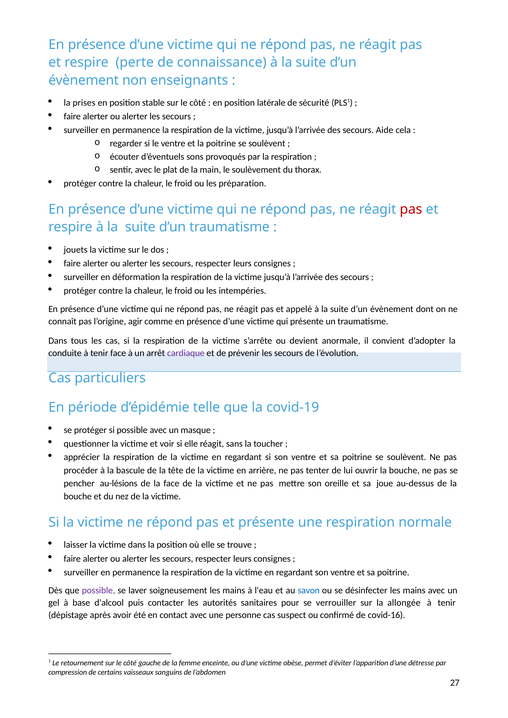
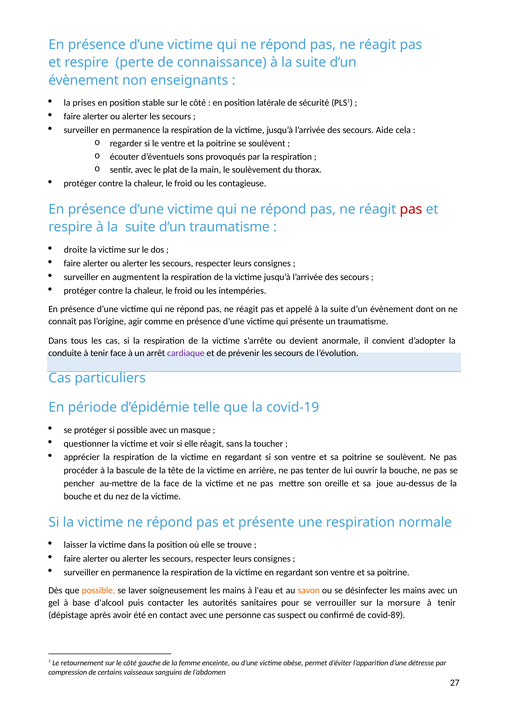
préparation: préparation -> contagieuse
jouets: jouets -> droite
déformation: déformation -> augmentent
au-lésions: au-lésions -> au-mettre
possible at (98, 591) colour: purple -> orange
savon colour: blue -> orange
allongée: allongée -> morsure
covid-16: covid-16 -> covid-89
